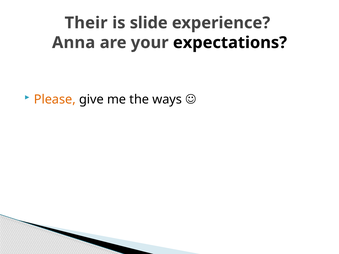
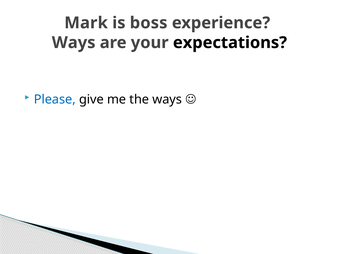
Their: Their -> Mark
slide: slide -> boss
Anna at (74, 43): Anna -> Ways
Please colour: orange -> blue
